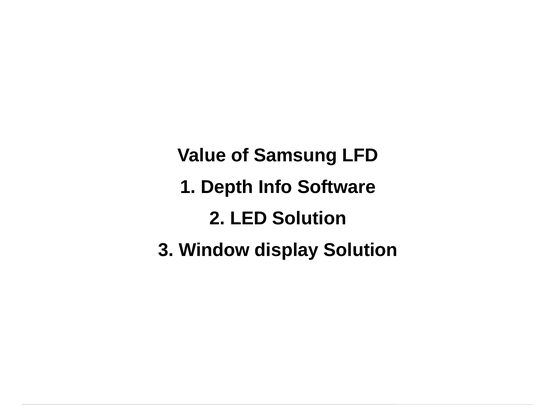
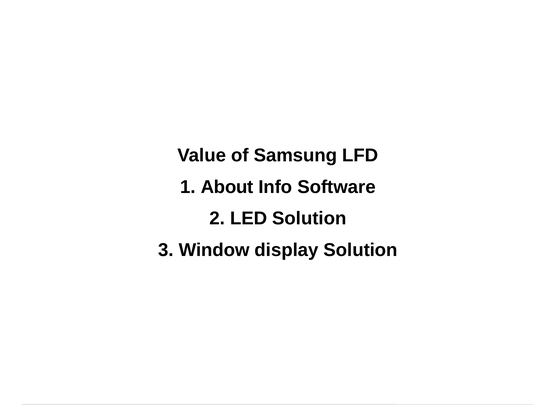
Depth: Depth -> About
